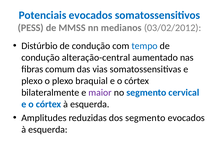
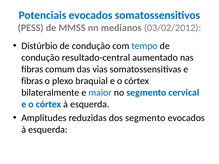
alteração-central: alteração-central -> resultado-central
plexo at (32, 81): plexo -> fibras
maior colour: purple -> blue
